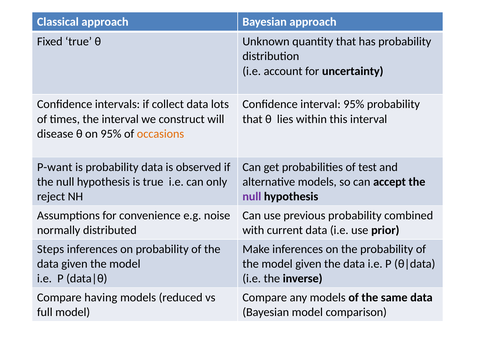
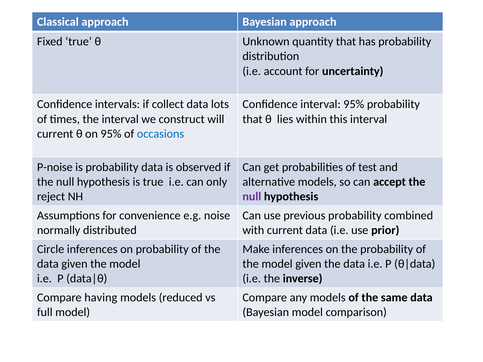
disease at (55, 134): disease -> current
occasions colour: orange -> blue
P-want: P-want -> P-noise
Steps: Steps -> Circle
